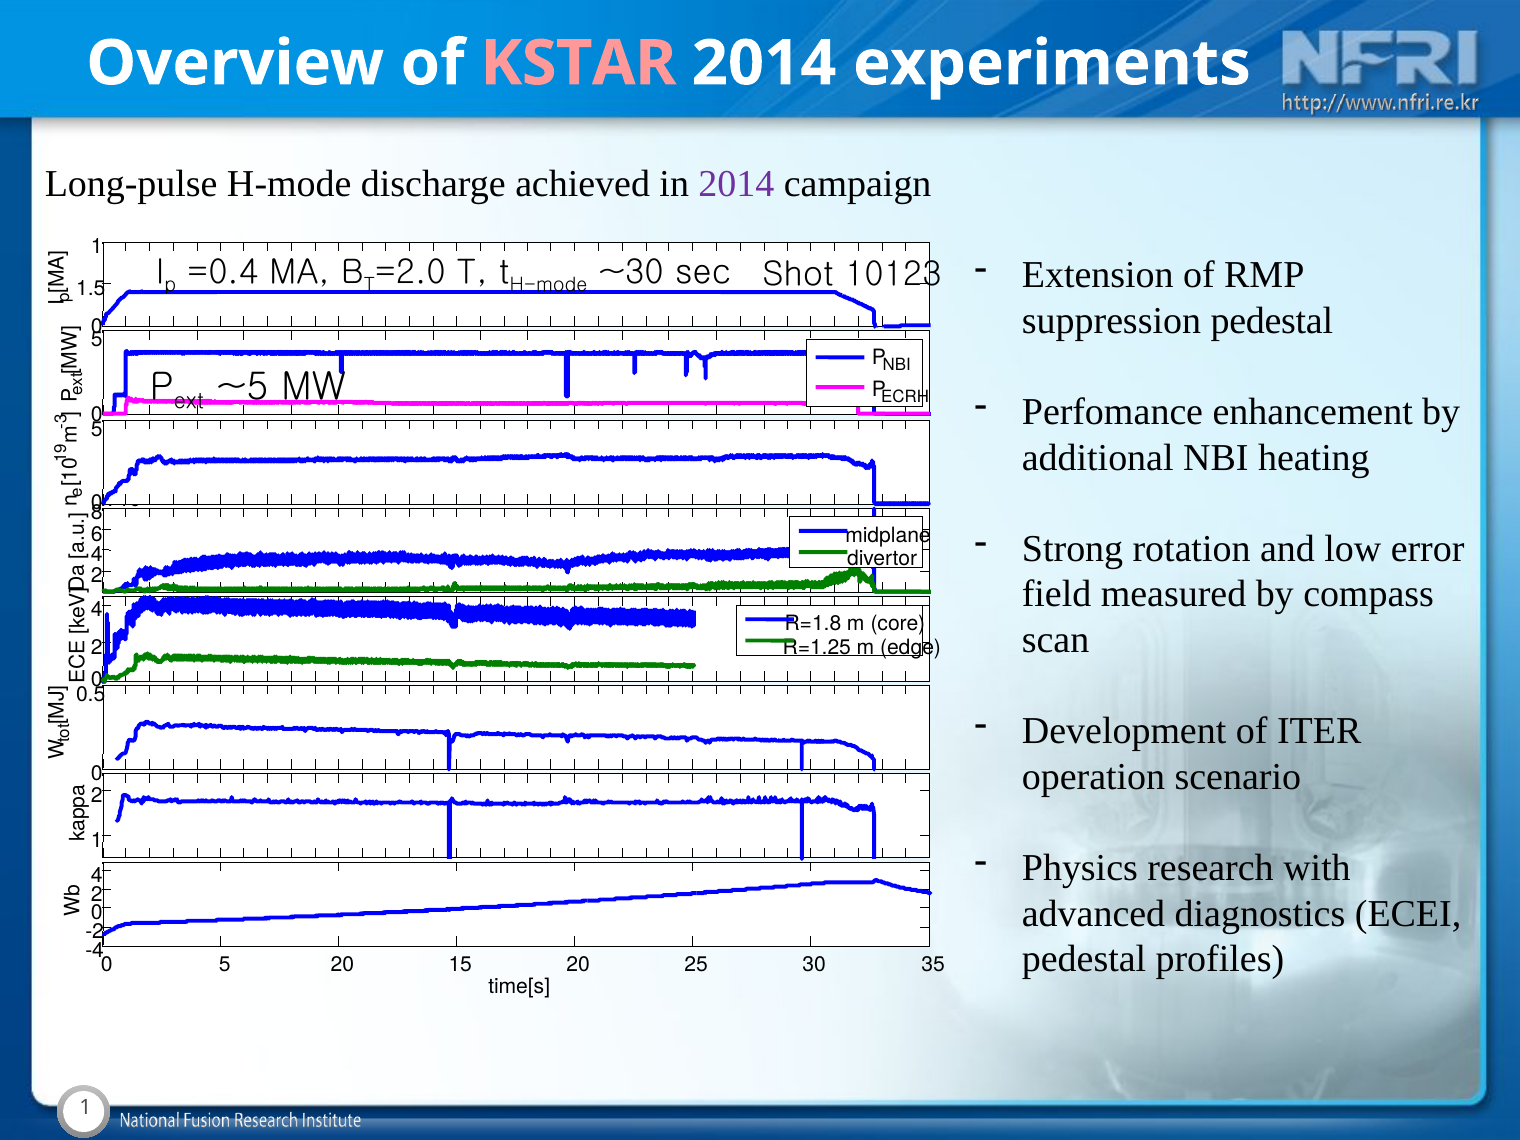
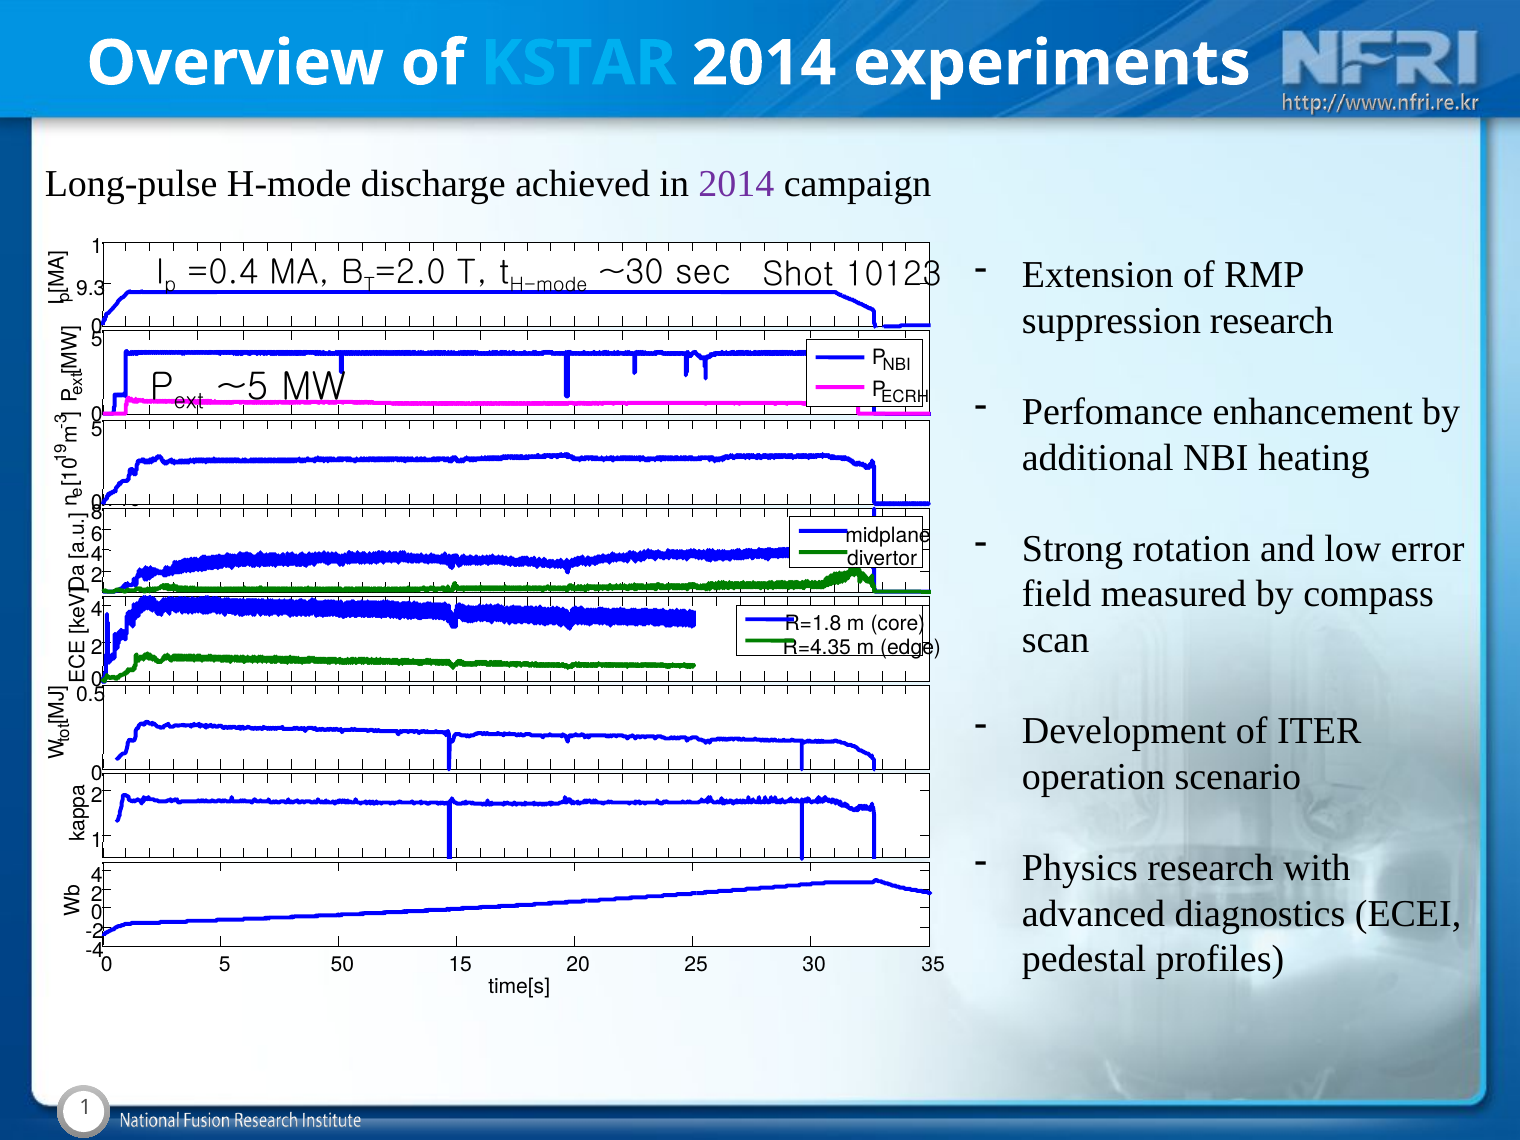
KSTAR colour: pink -> light blue
1.5: 1.5 -> 9.3
suppression pedestal: pedestal -> research
R=1.25: R=1.25 -> R=4.35
5 20: 20 -> 50
